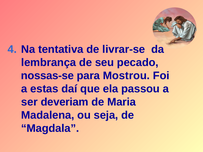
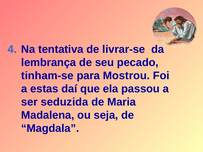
nossas-se: nossas-se -> tinham-se
deveriam: deveriam -> seduzida
